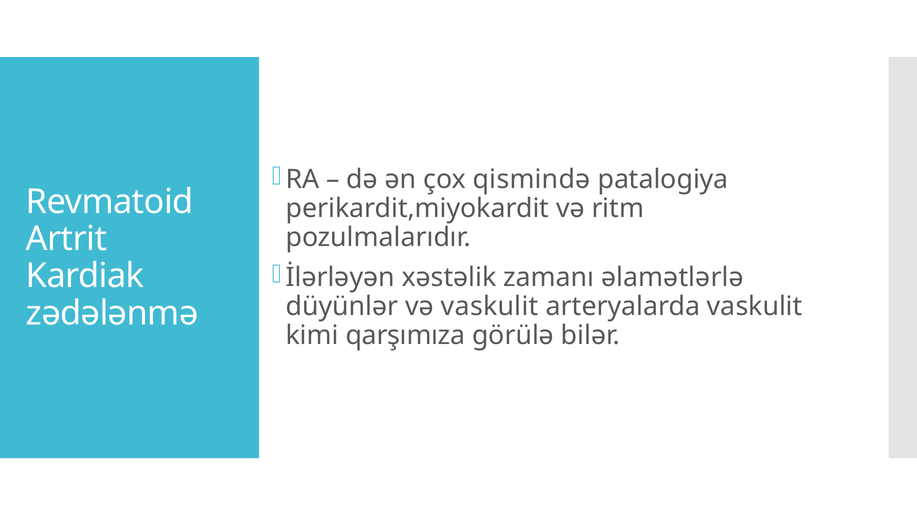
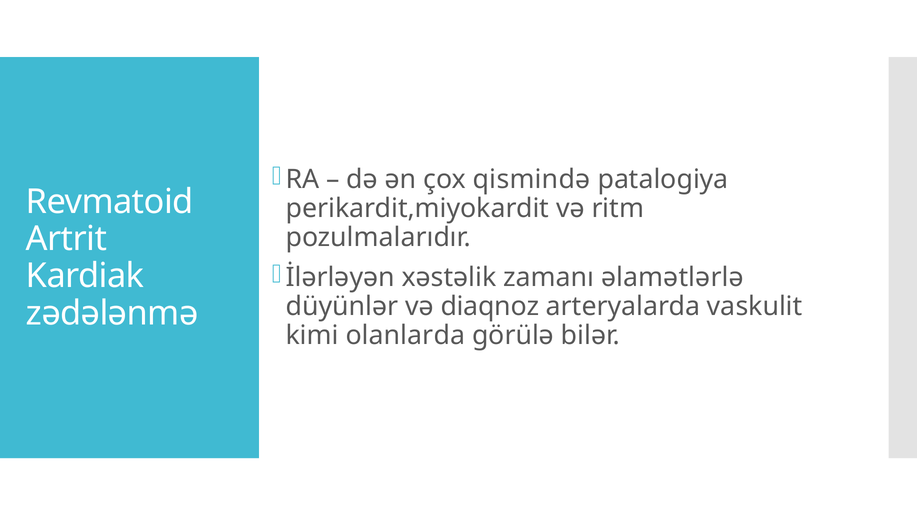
və vaskulit: vaskulit -> diaqnoz
qarşımıza: qarşımıza -> olanlarda
